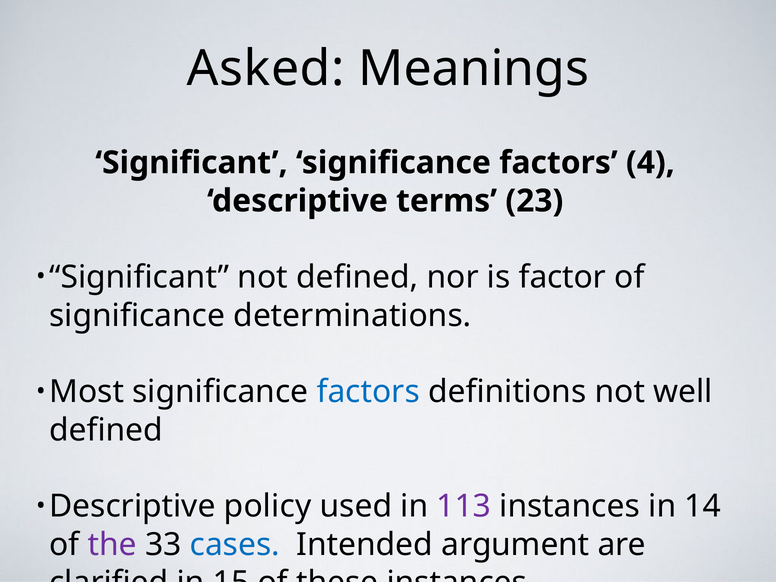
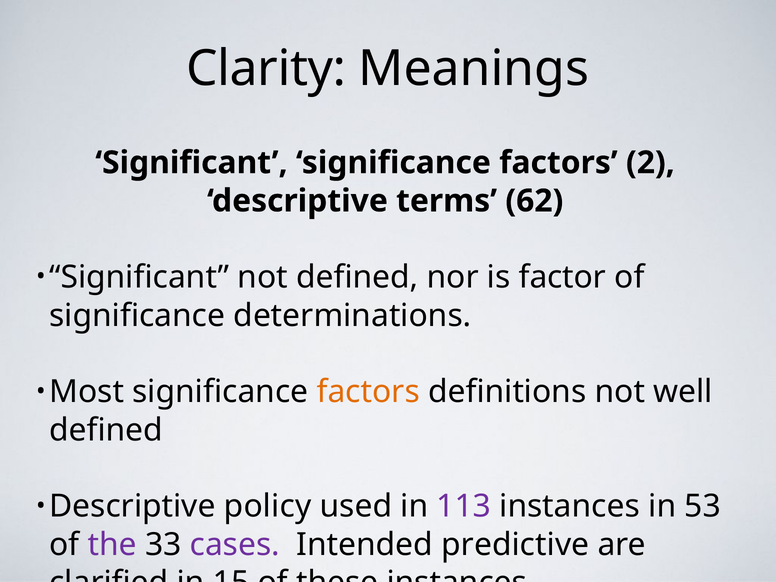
Asked: Asked -> Clarity
4: 4 -> 2
23: 23 -> 62
factors at (368, 392) colour: blue -> orange
14: 14 -> 53
cases colour: blue -> purple
argument: argument -> predictive
